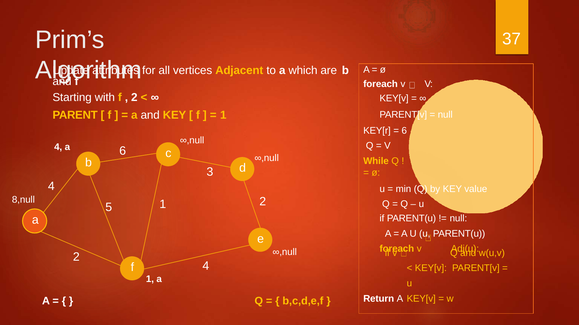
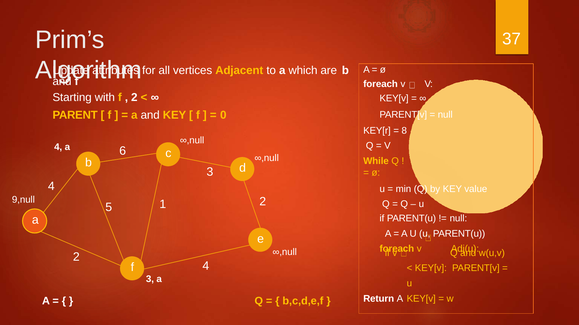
1 at (223, 115): 1 -> 0
6 at (404, 131): 6 -> 8
8,null: 8,null -> 9,null
1 at (150, 280): 1 -> 3
